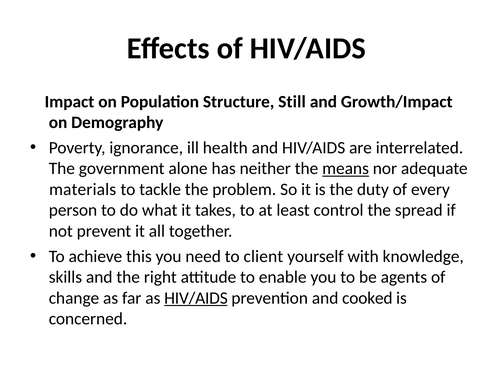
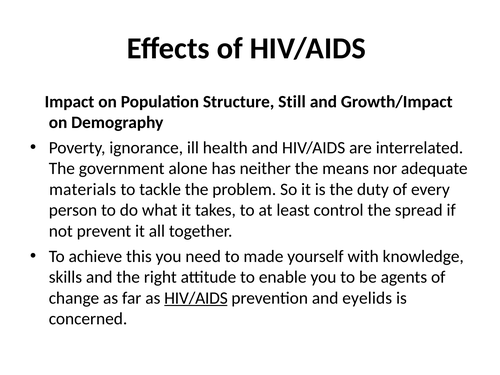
means underline: present -> none
client: client -> made
cooked: cooked -> eyelids
